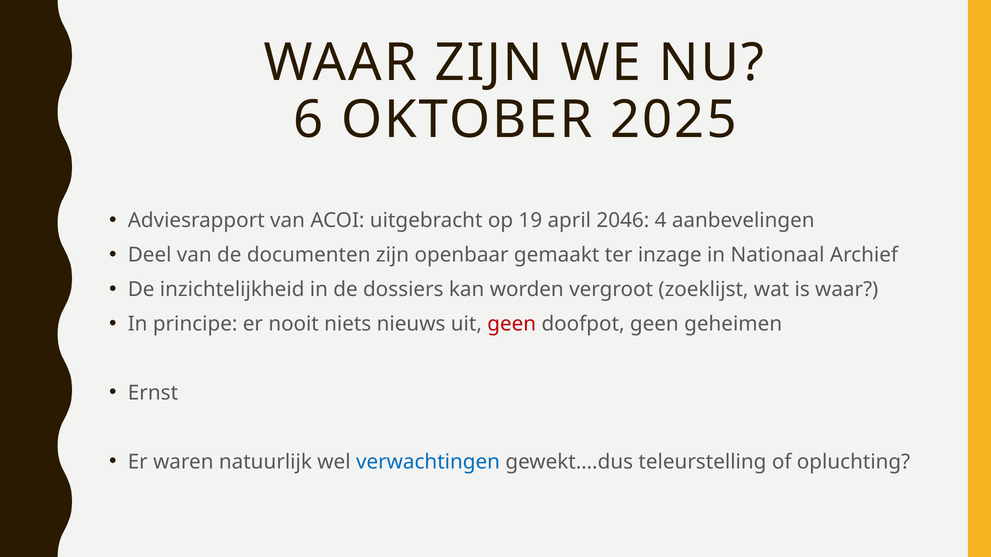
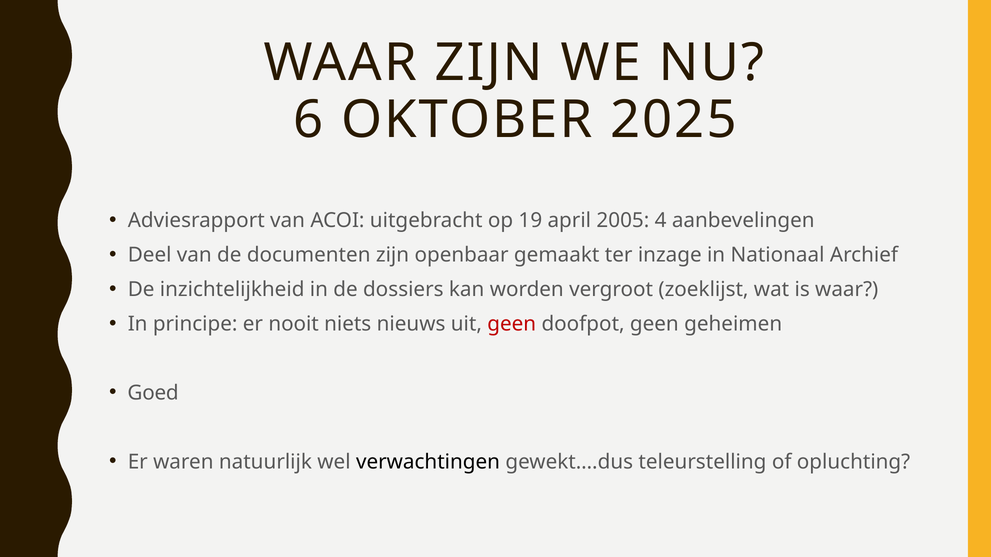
2046: 2046 -> 2005
Ernst: Ernst -> Goed
verwachtingen colour: blue -> black
